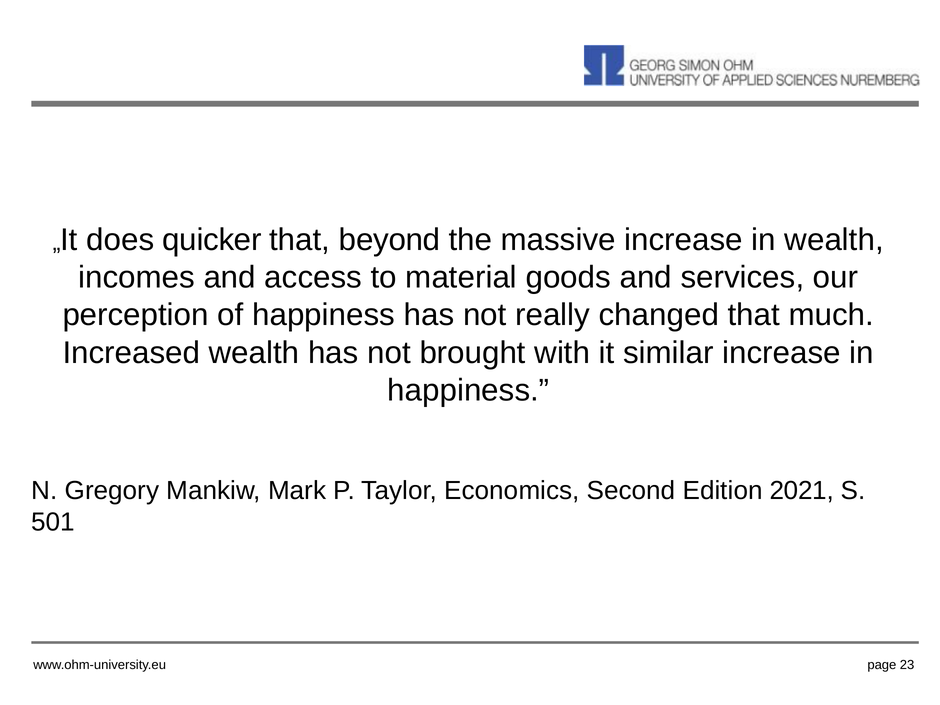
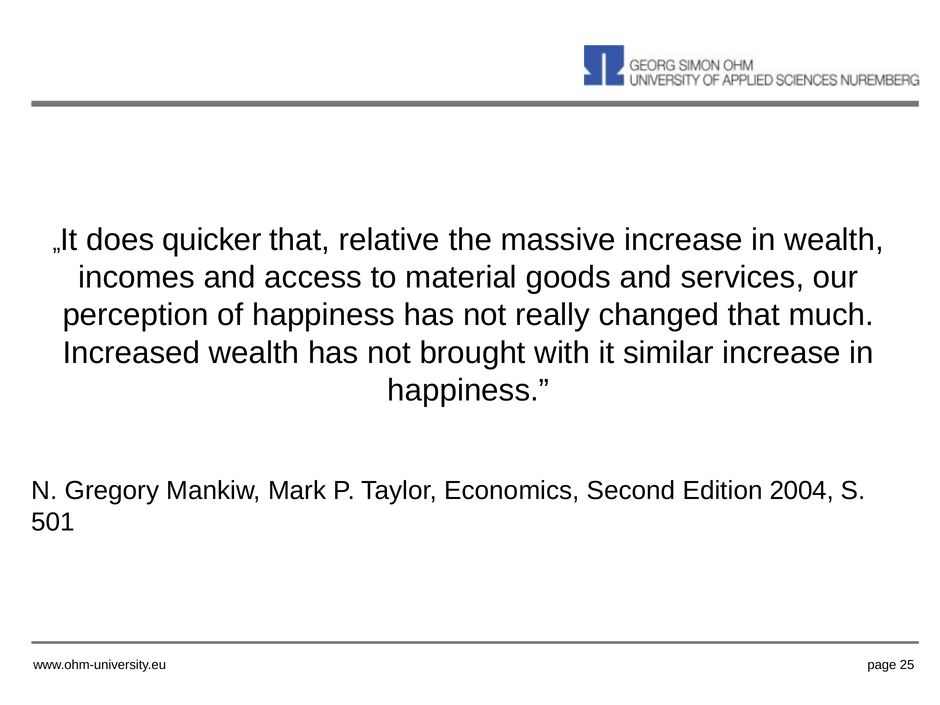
beyond: beyond -> relative
2021: 2021 -> 2004
23: 23 -> 25
